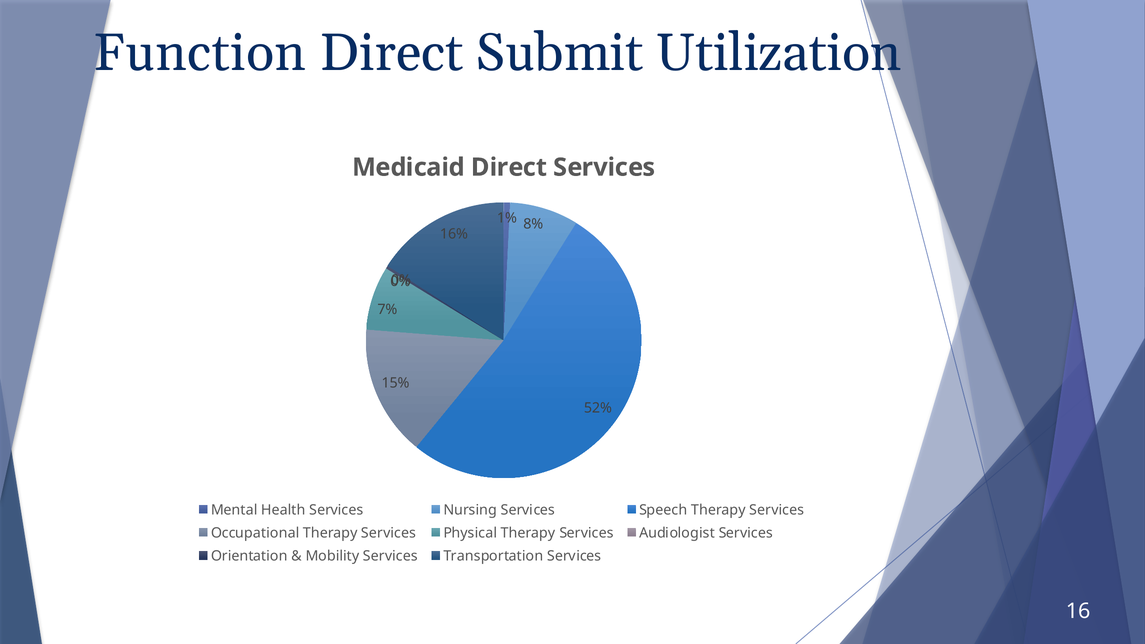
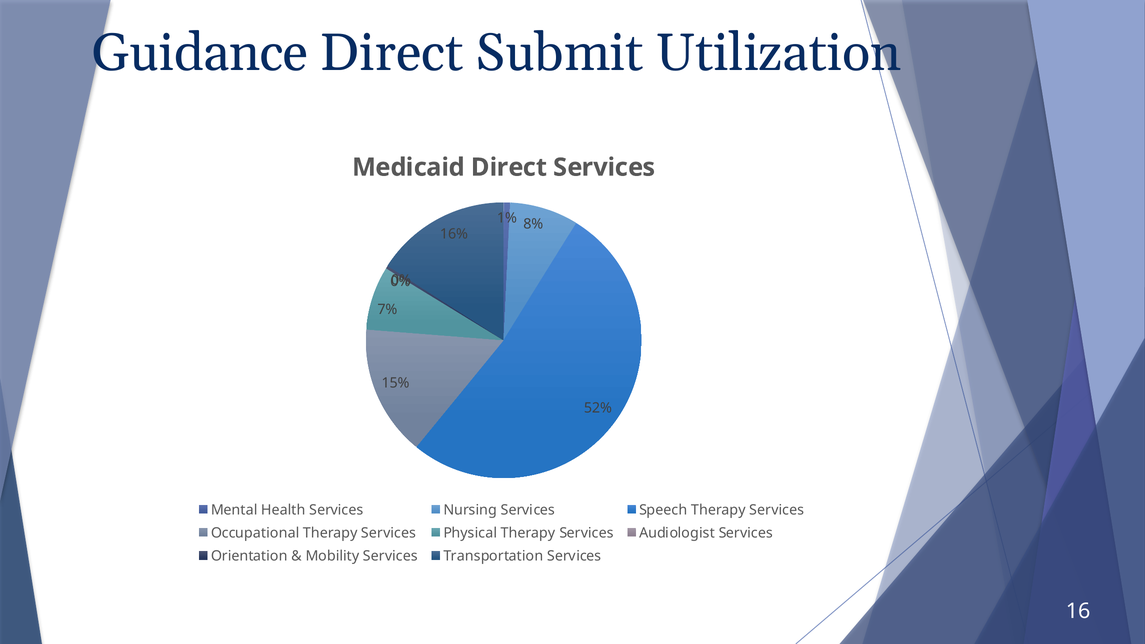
Function: Function -> Guidance
